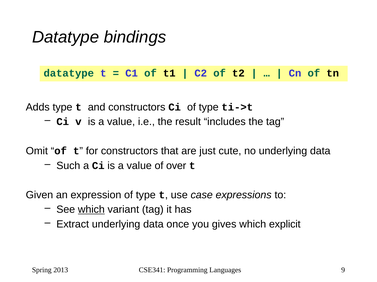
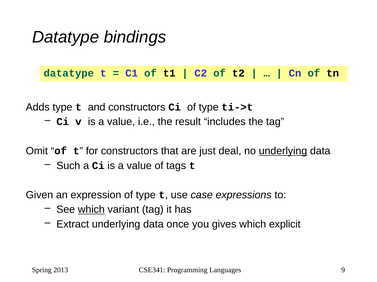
cute: cute -> deal
underlying at (283, 151) underline: none -> present
over: over -> tags
